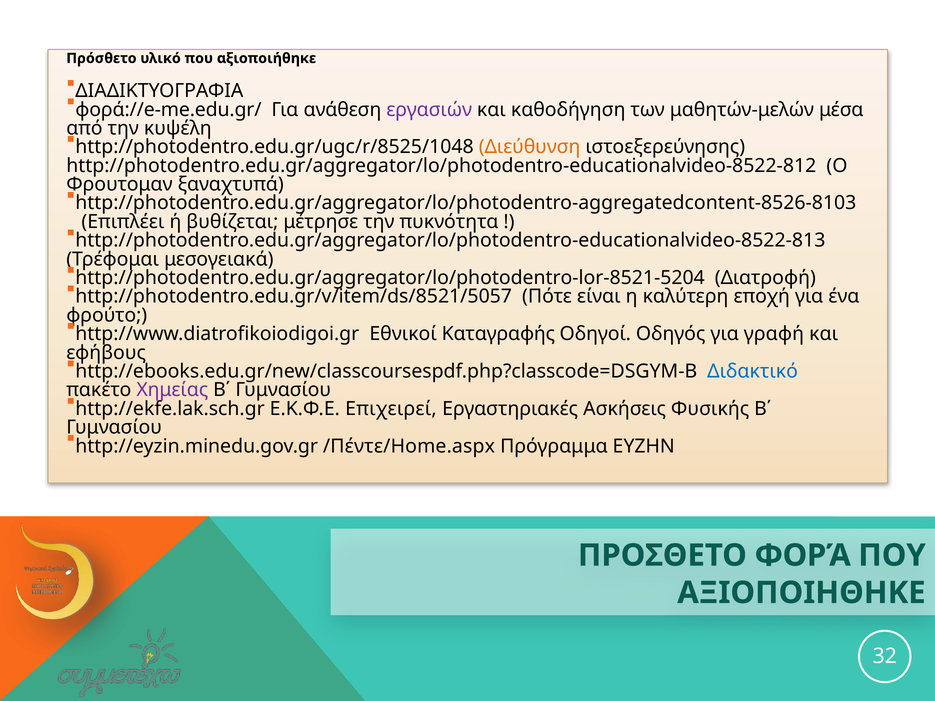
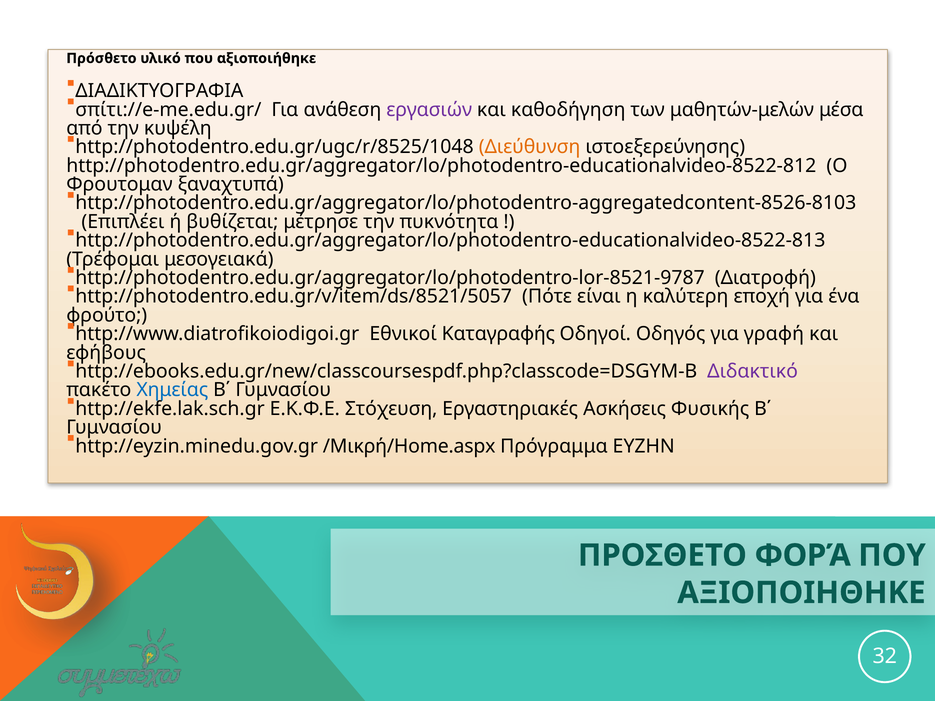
φορά://e-me.edu.gr/: φορά://e-me.edu.gr/ -> σπίτι://e-me.edu.gr/
http://photodentro.edu.gr/aggregator/lo/photodentro-lor-8521-5204: http://photodentro.edu.gr/aggregator/lo/photodentro-lor-8521-5204 -> http://photodentro.edu.gr/aggregator/lo/photodentro-lor-8521-9787
Διδακτικό colour: blue -> purple
Χημείας colour: purple -> blue
Επιχειρεί: Επιχειρεί -> Στόχευση
/Πέντε/Home.aspx: /Πέντε/Home.aspx -> /Μικρή/Home.aspx
